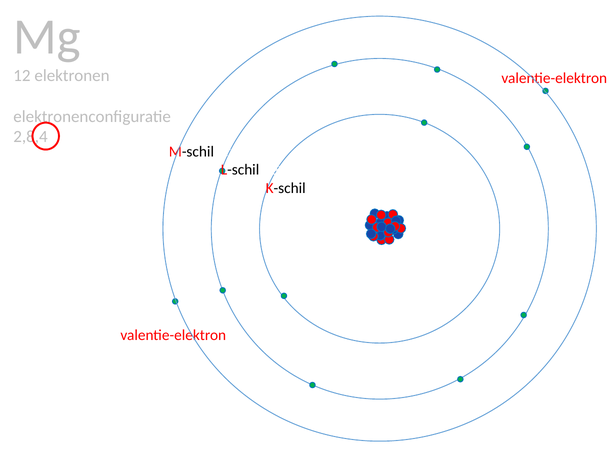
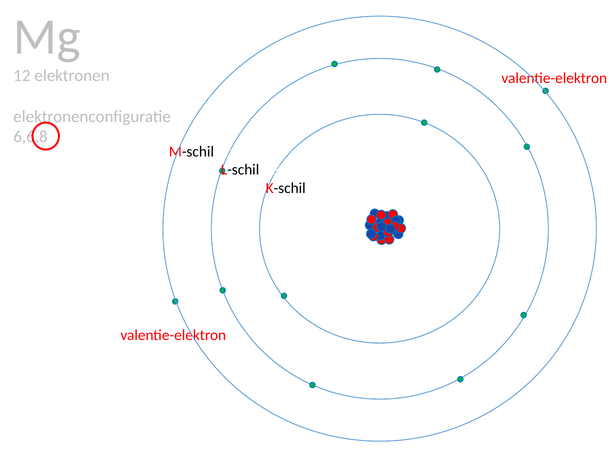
2,8,4: 2,8,4 -> 6,6,8
